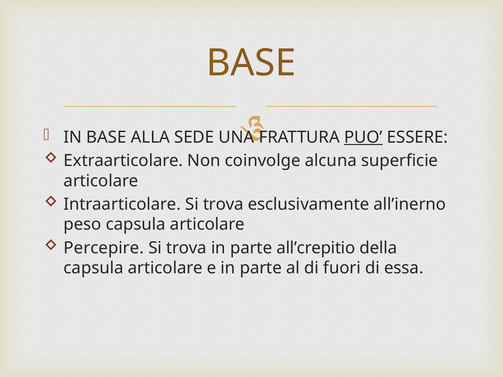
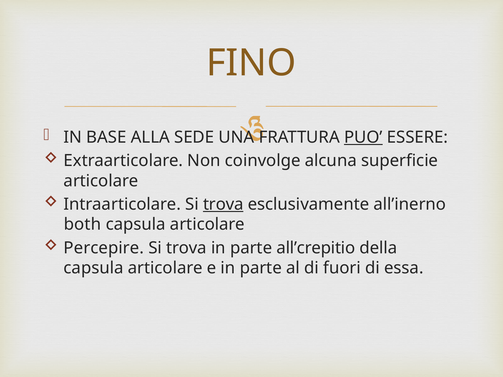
BASE at (251, 63): BASE -> FINO
trova at (223, 204) underline: none -> present
peso: peso -> both
